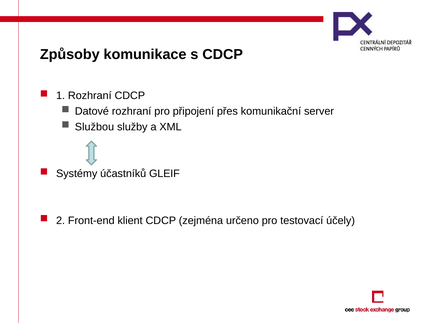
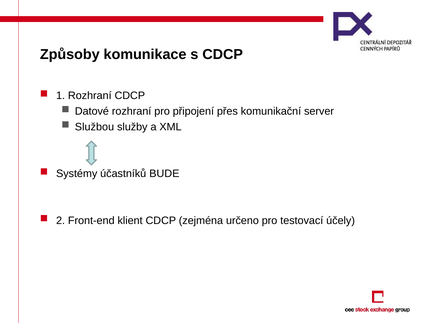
GLEIF: GLEIF -> BUDE
